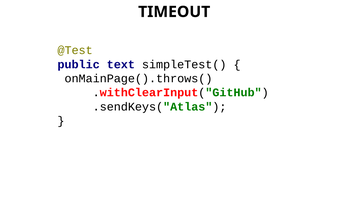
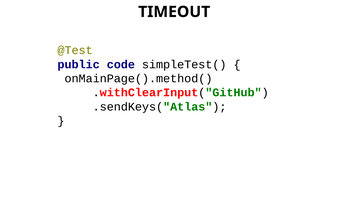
text: text -> code
onMainPage().throws(: onMainPage().throws( -> onMainPage().method(
